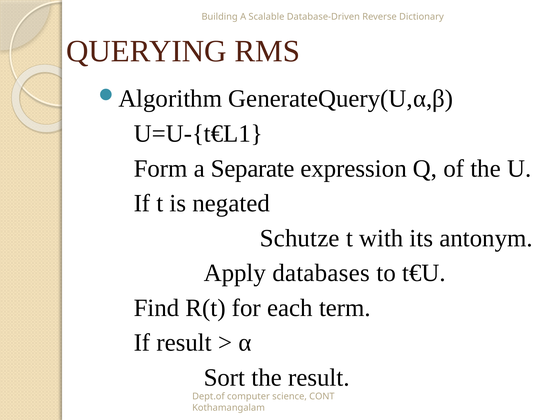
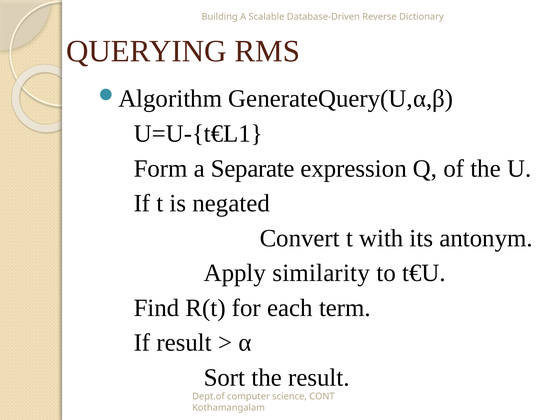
Schutze: Schutze -> Convert
databases: databases -> similarity
